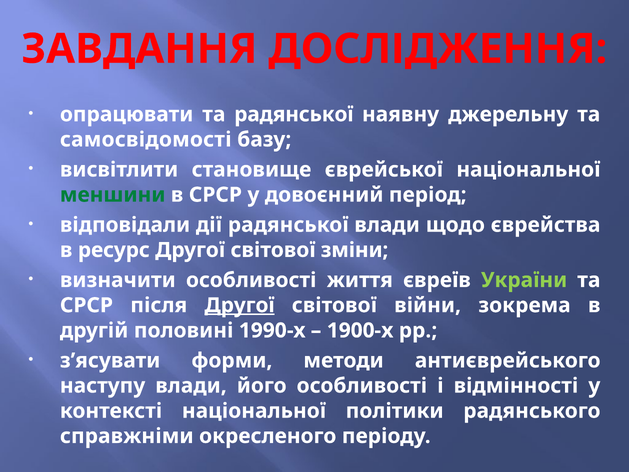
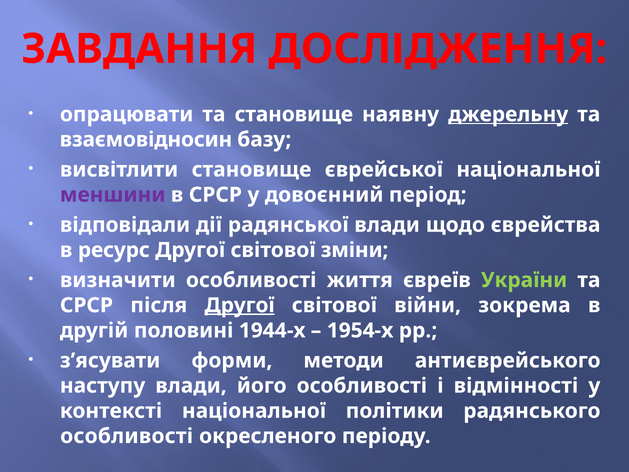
та радянської: радянської -> становище
джерельну underline: none -> present
самосвідомості: самосвідомості -> взаємовідносин
меншини colour: green -> purple
1990-х: 1990-х -> 1944-х
1900-х: 1900-х -> 1954-х
справжніми at (127, 436): справжніми -> особливості
